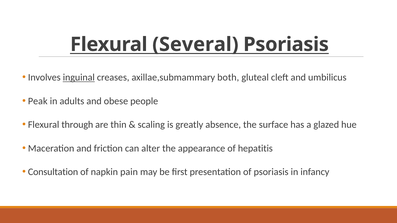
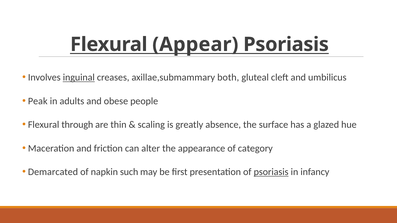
Several: Several -> Appear
hepatitis: hepatitis -> category
Consultation: Consultation -> Demarcated
pain: pain -> such
psoriasis at (271, 172) underline: none -> present
